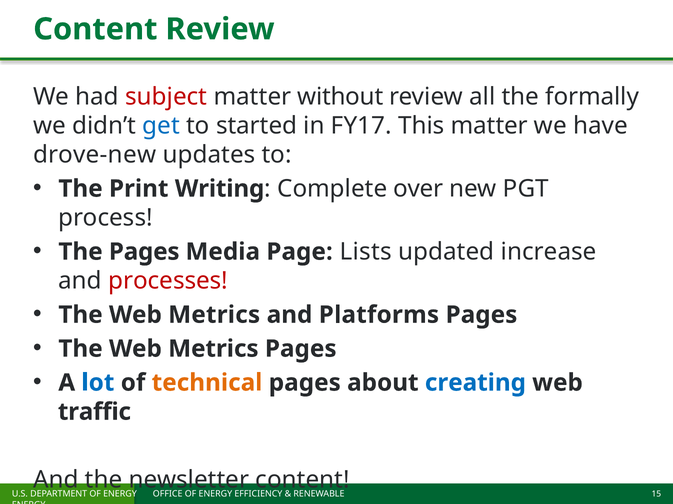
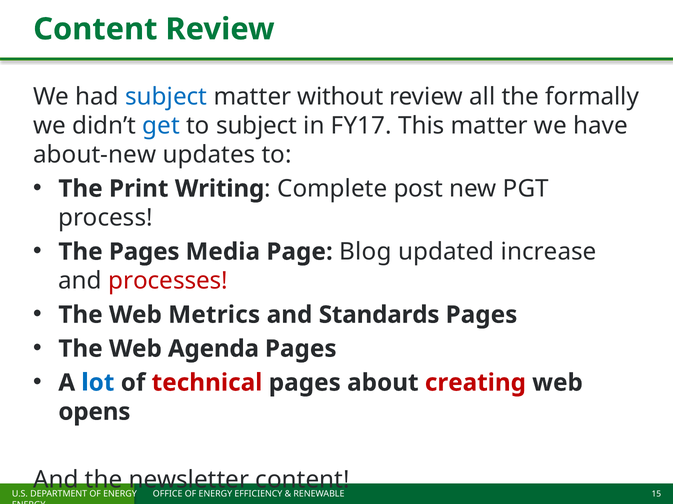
subject at (166, 97) colour: red -> blue
to started: started -> subject
drove-new: drove-new -> about-new
over: over -> post
Lists: Lists -> Blog
Platforms: Platforms -> Standards
Metrics at (213, 349): Metrics -> Agenda
technical colour: orange -> red
creating colour: blue -> red
traffic: traffic -> opens
